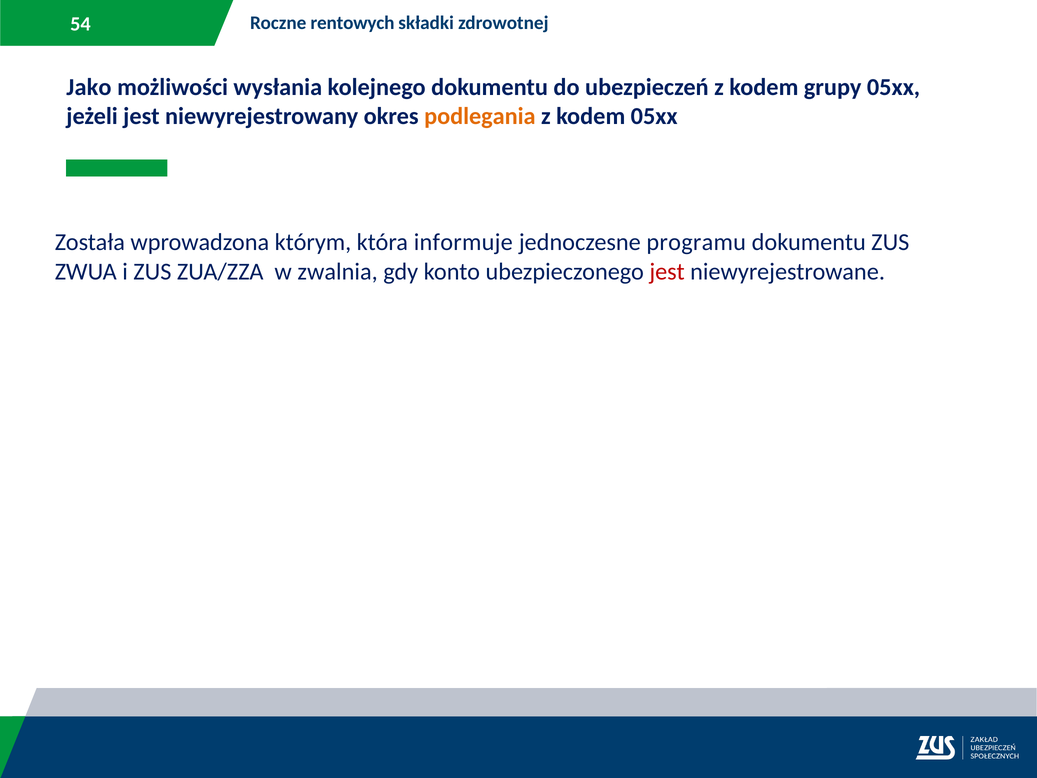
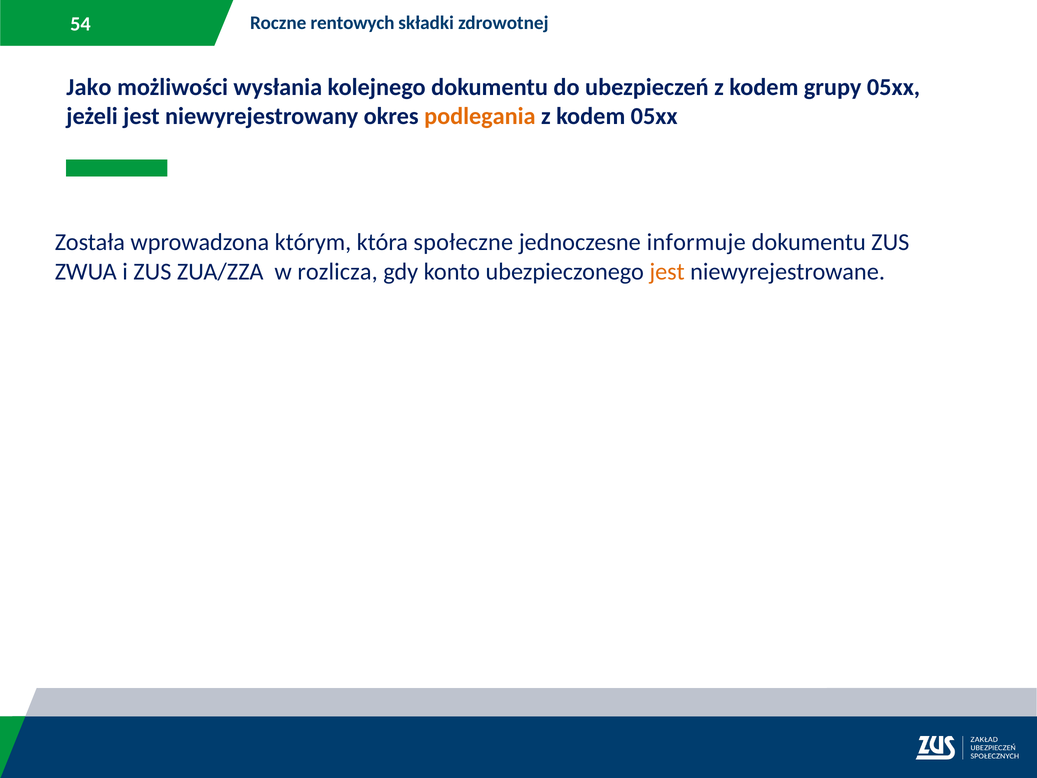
informuje: informuje -> społeczne
programu: programu -> informuje
zwalnia: zwalnia -> rozlicza
jest at (667, 271) colour: red -> orange
